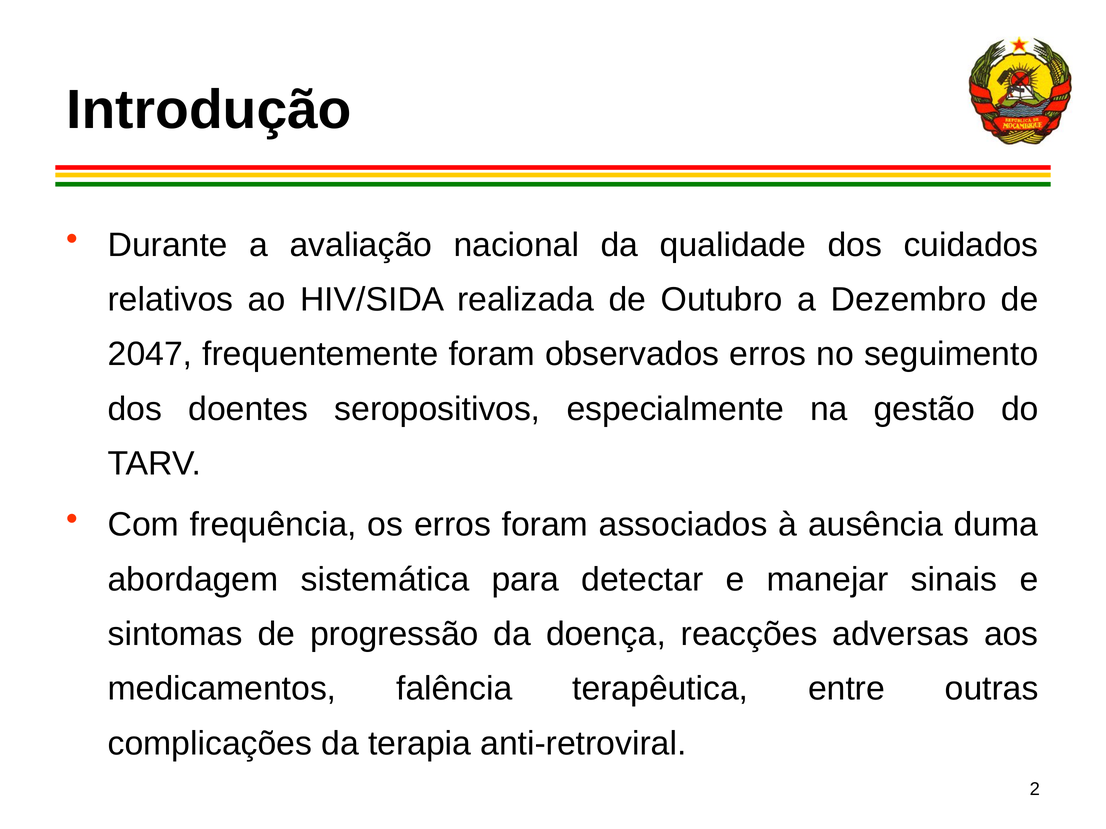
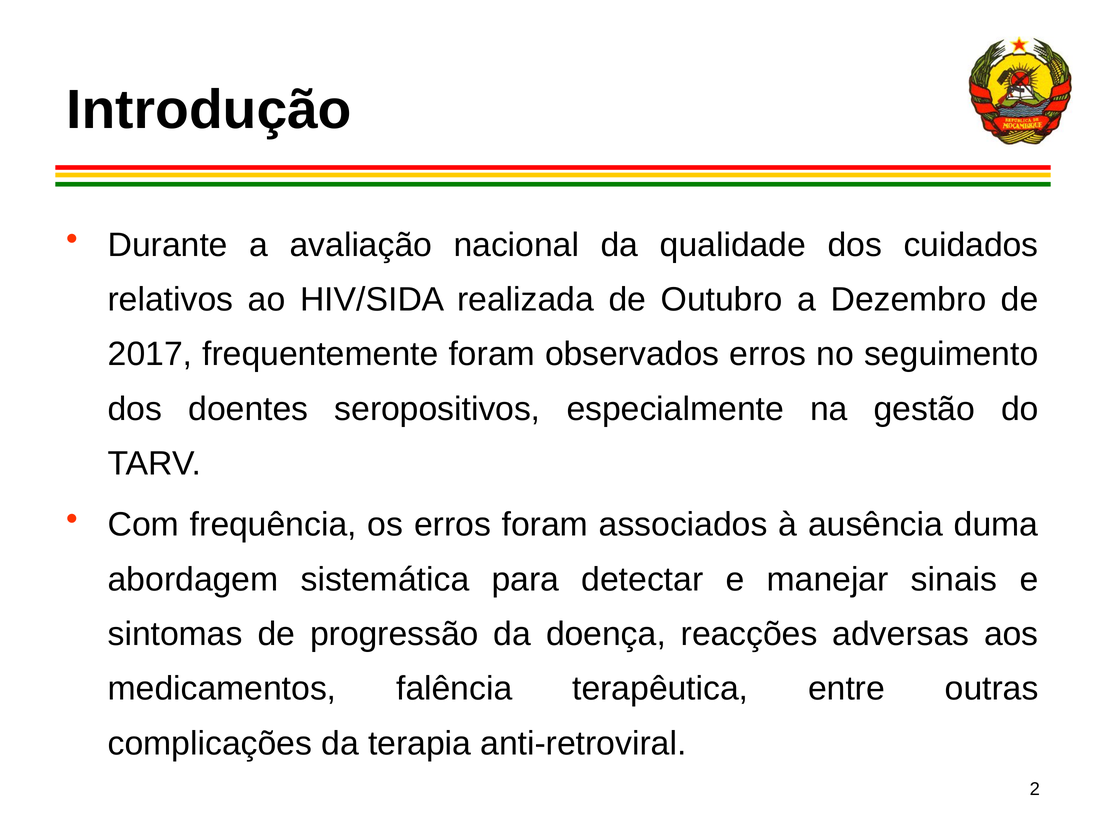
2047: 2047 -> 2017
